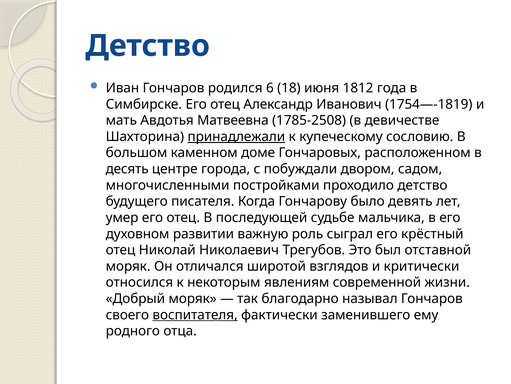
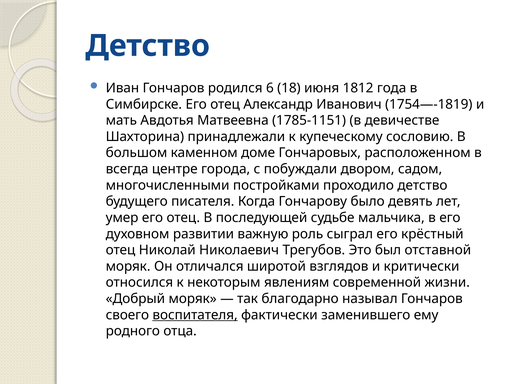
1785-2508: 1785-2508 -> 1785-1151
принадлежали underline: present -> none
десять: десять -> всегда
